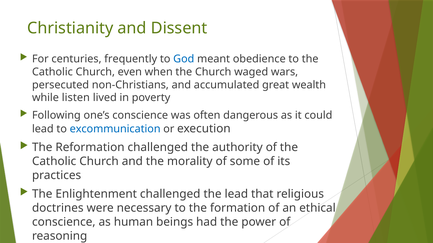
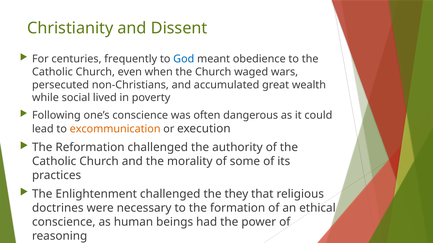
listen: listen -> social
excommunication colour: blue -> orange
the lead: lead -> they
